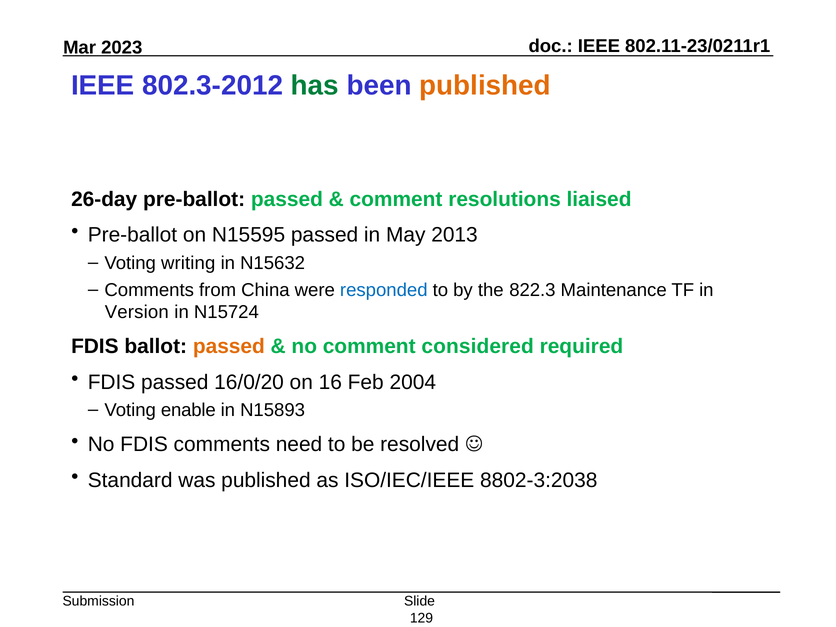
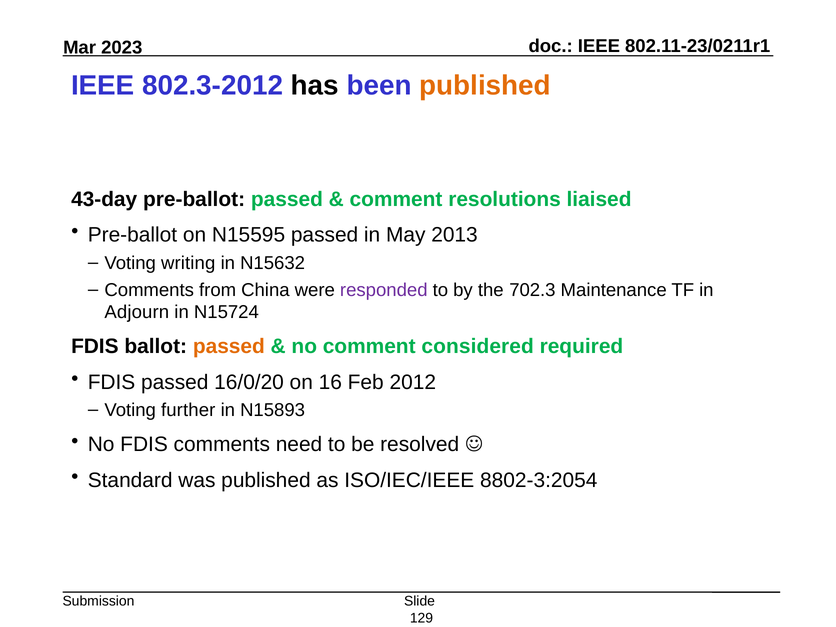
has colour: green -> black
26-day: 26-day -> 43-day
responded colour: blue -> purple
822.3: 822.3 -> 702.3
Version: Version -> Adjourn
2004: 2004 -> 2012
enable: enable -> further
8802-3:2038: 8802-3:2038 -> 8802-3:2054
